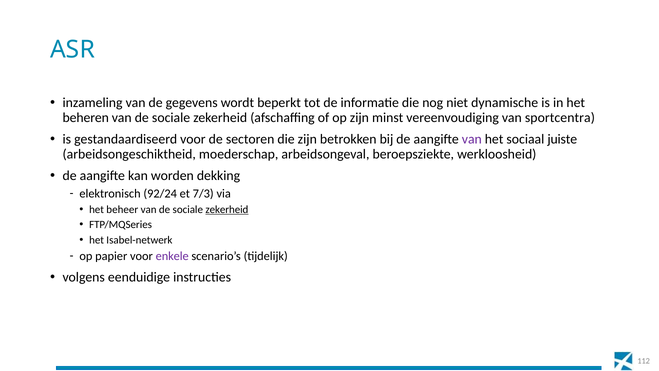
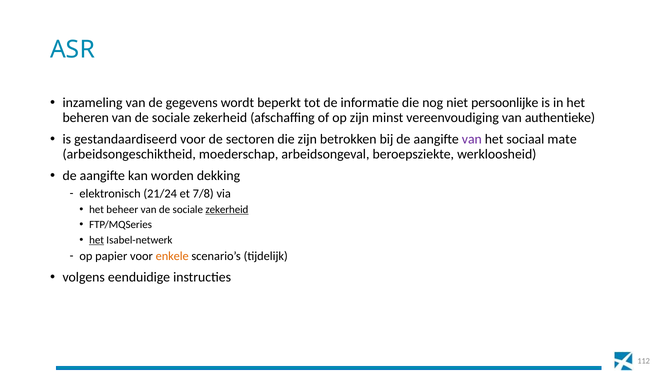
dynamische: dynamische -> persoonlijke
sportcentra: sportcentra -> authentieke
juiste: juiste -> mate
92/24: 92/24 -> 21/24
7/3: 7/3 -> 7/8
het at (97, 240) underline: none -> present
enkele colour: purple -> orange
